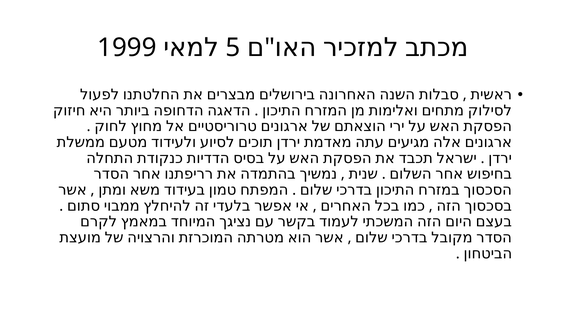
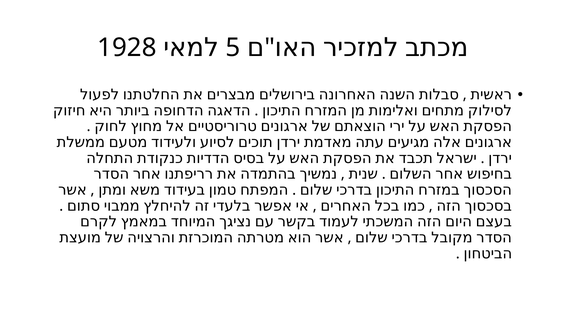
1999: 1999 -> 1928
